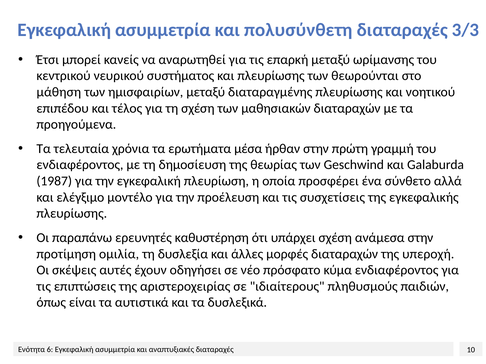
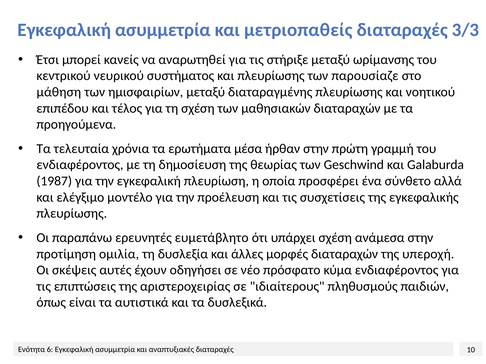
πολυσύνθετη: πολυσύνθετη -> μετριοπαθείς
επαρκή: επαρκή -> στήριξε
θεωρούνται: θεωρούνται -> παρουσίαζε
καθυστέρηση: καθυστέρηση -> ευμετάβλητο
